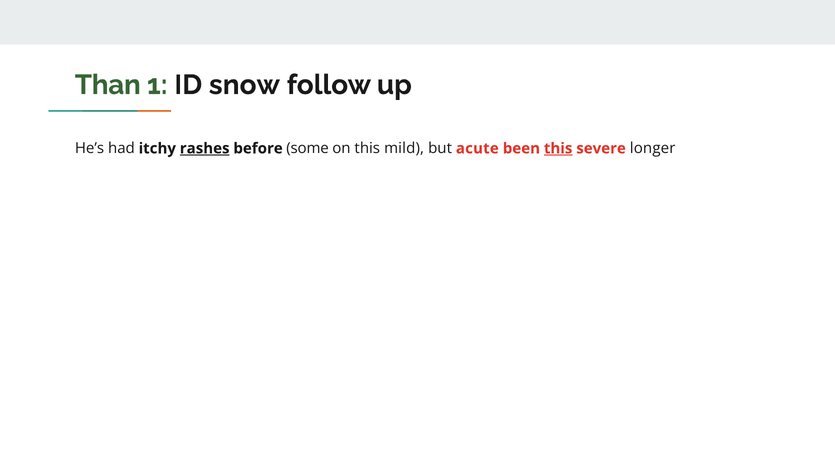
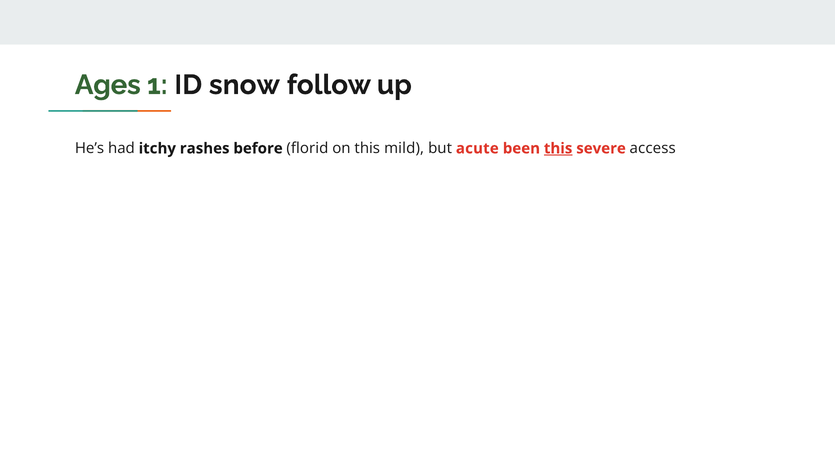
Than: Than -> Ages
rashes underline: present -> none
some: some -> florid
longer: longer -> access
